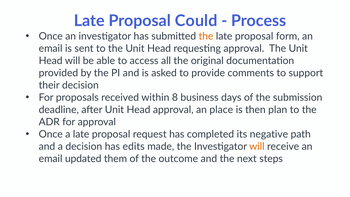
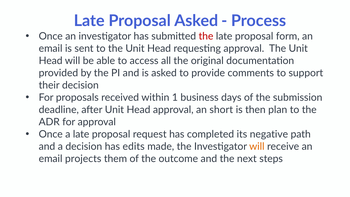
Proposal Could: Could -> Asked
the at (206, 36) colour: orange -> red
8: 8 -> 1
place: place -> short
updated: updated -> projects
